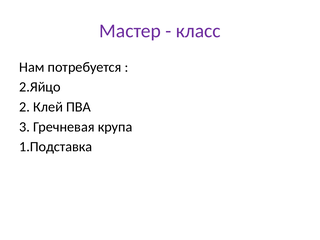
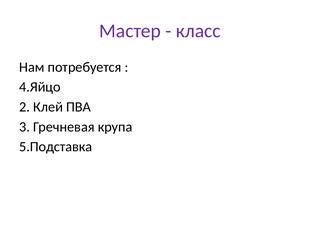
2.Яйцо: 2.Яйцо -> 4.Яйцо
1.Подставка: 1.Подставка -> 5.Подставка
